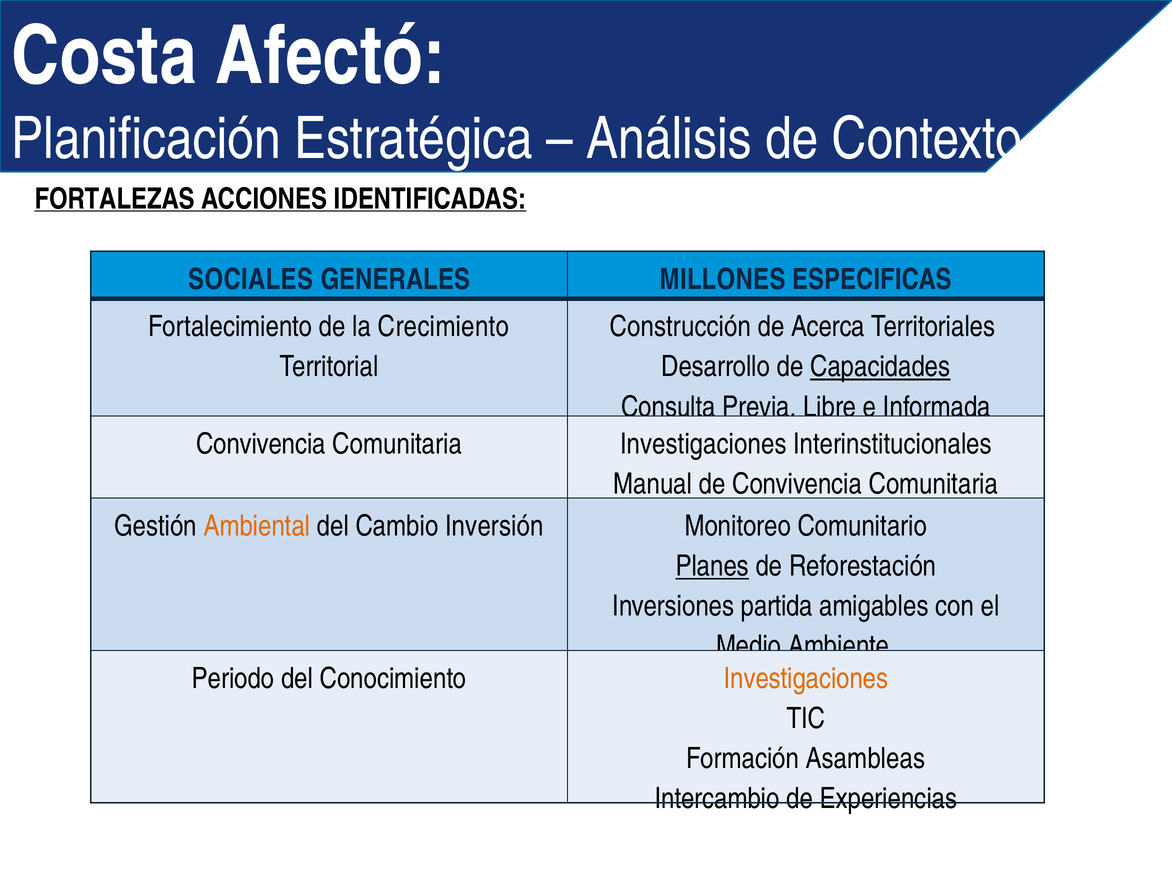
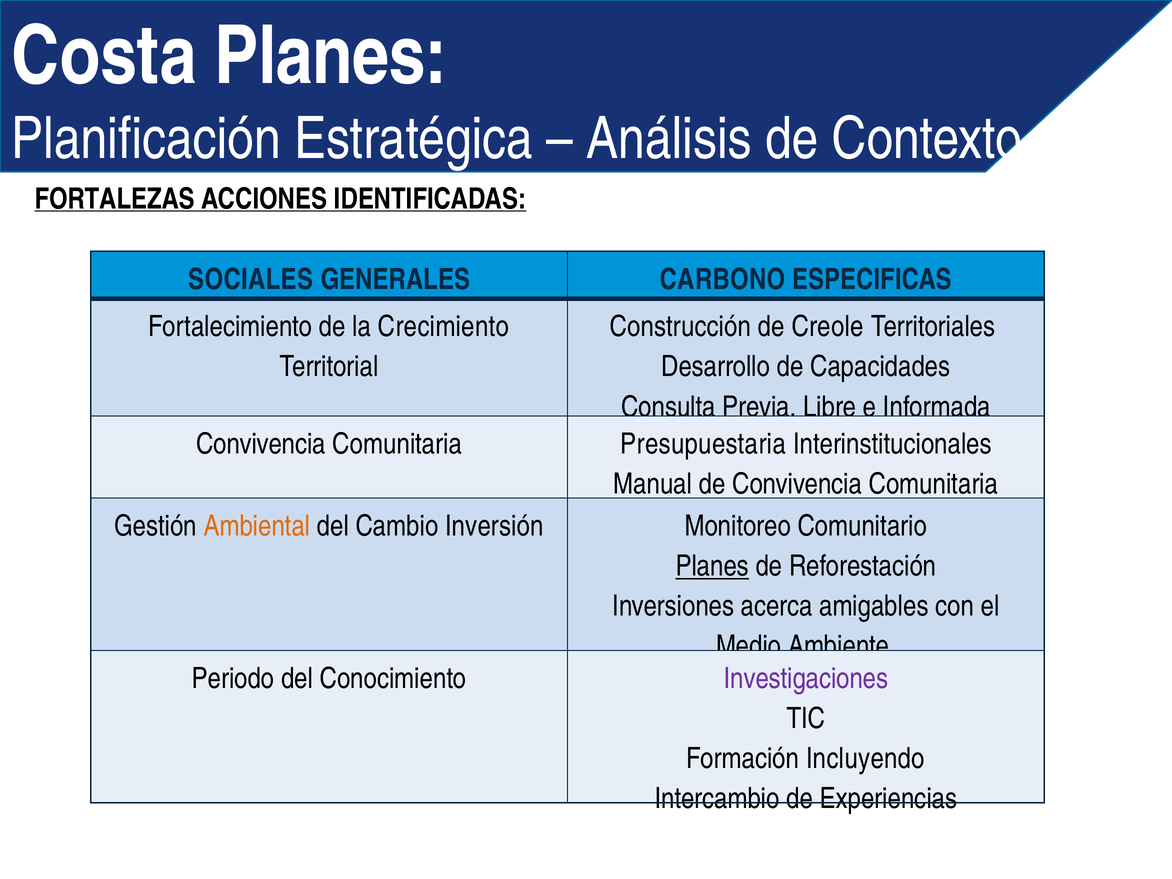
Costa Afectó: Afectó -> Planes
MILLONES: MILLONES -> CARBONO
Acerca: Acerca -> Creole
Capacidades underline: present -> none
Comunitaria Investigaciones: Investigaciones -> Presupuestaria
partida: partida -> acerca
Investigaciones at (806, 678) colour: orange -> purple
Asambleas: Asambleas -> Incluyendo
